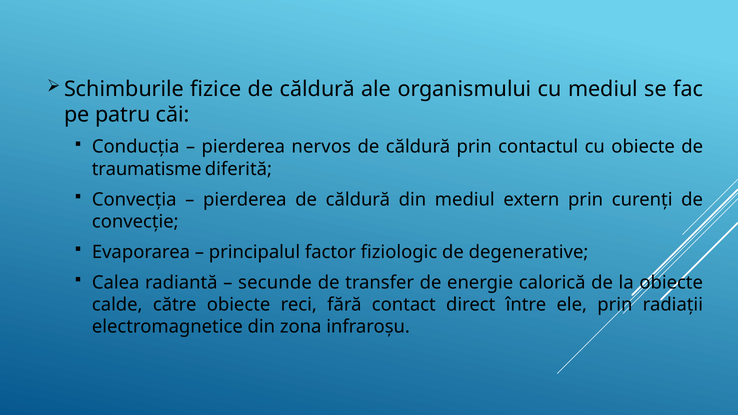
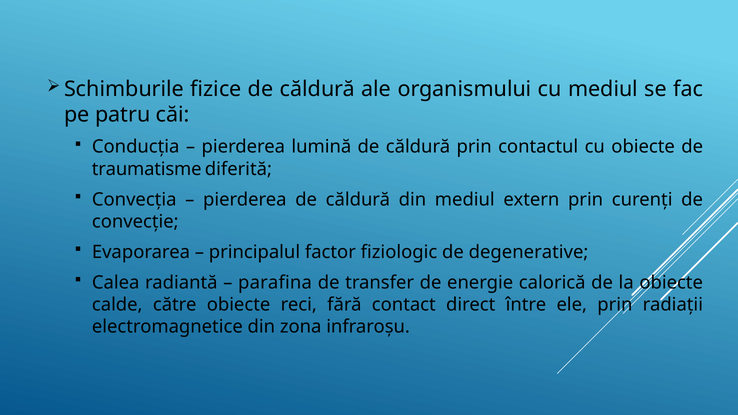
nervos: nervos -> lumină
secunde: secunde -> parafina
